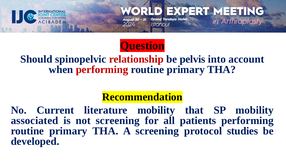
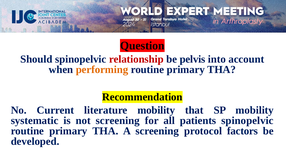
performing at (102, 70) colour: red -> orange
associated: associated -> systematic
patients performing: performing -> spinopelvic
studies: studies -> factors
